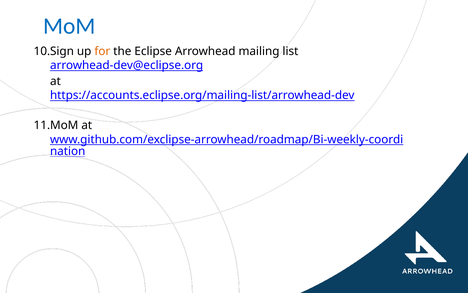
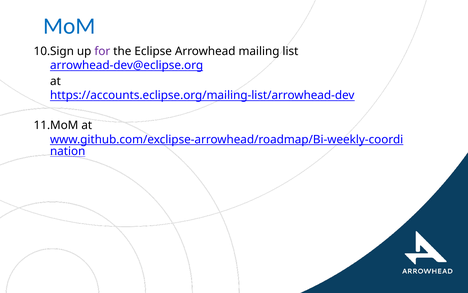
for colour: orange -> purple
